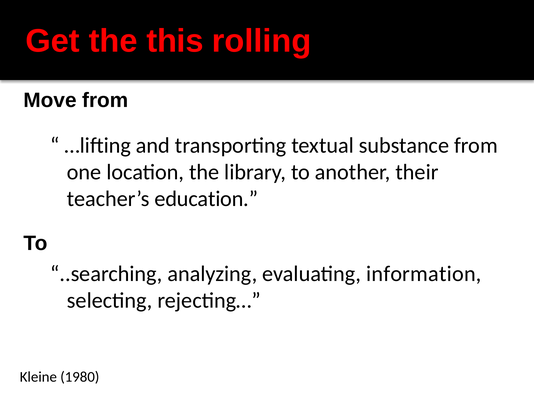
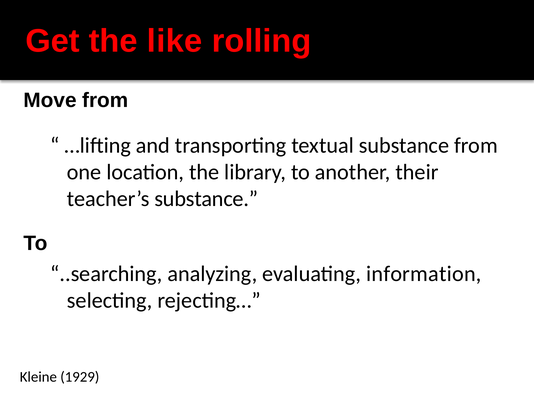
this: this -> like
teacher’s education: education -> substance
1980: 1980 -> 1929
